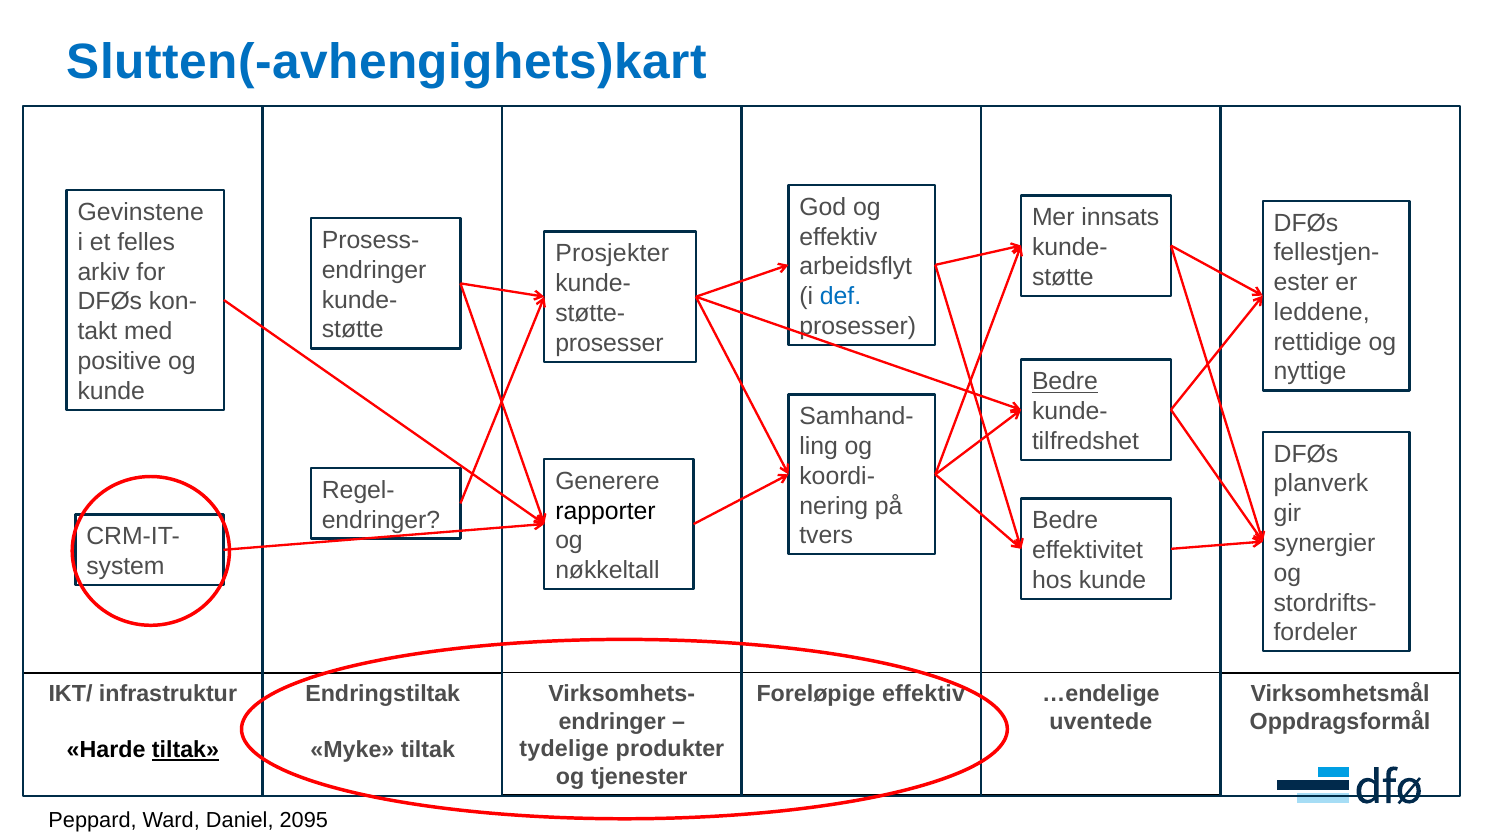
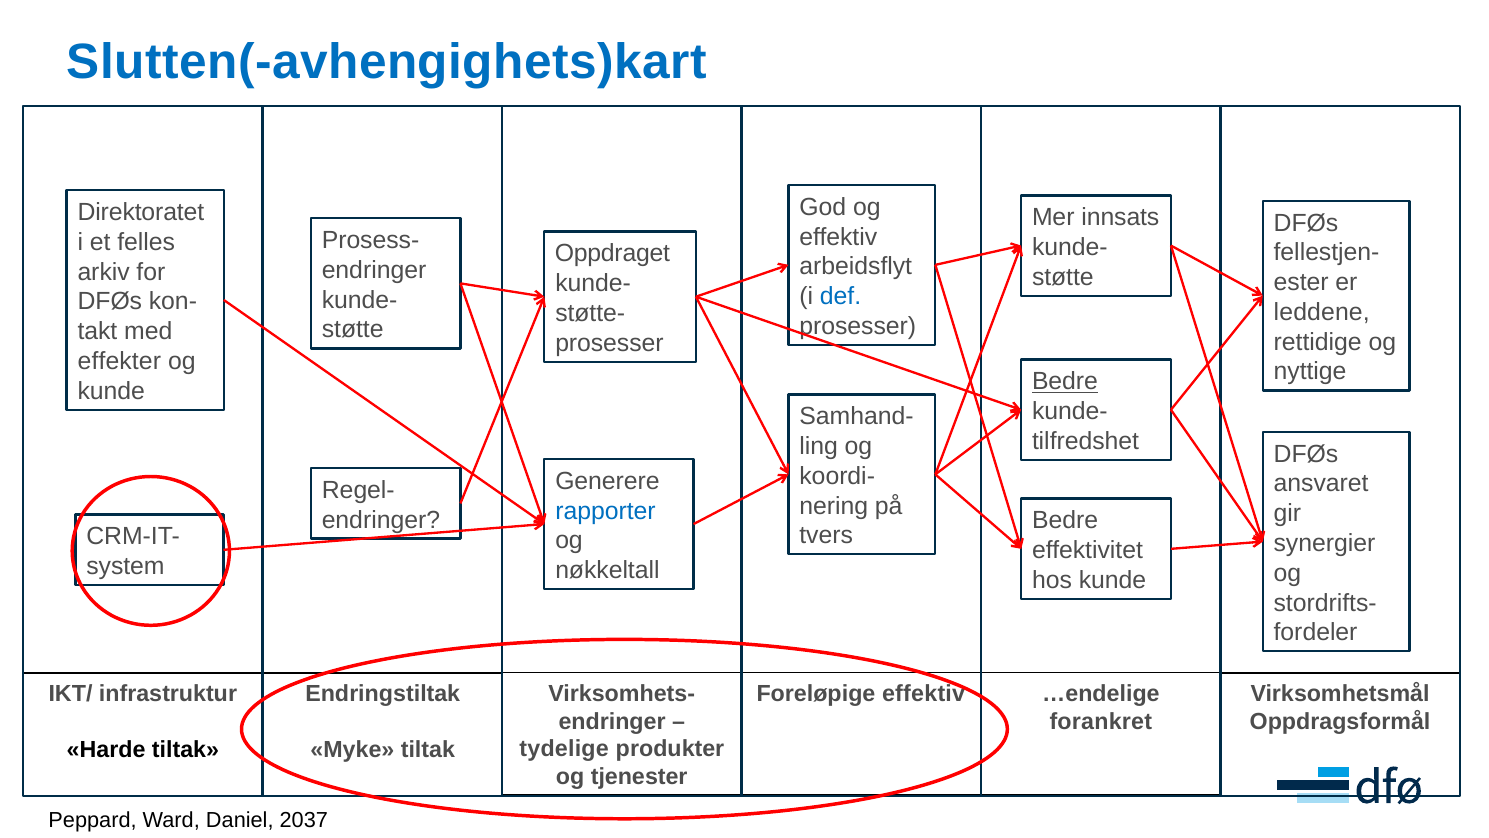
Gevinstene: Gevinstene -> Direktoratet
Prosjekter: Prosjekter -> Oppdraget
positive: positive -> effekter
planverk: planverk -> ansvaret
rapporter colour: black -> blue
uventede: uventede -> forankret
tiltak at (185, 749) underline: present -> none
2095: 2095 -> 2037
